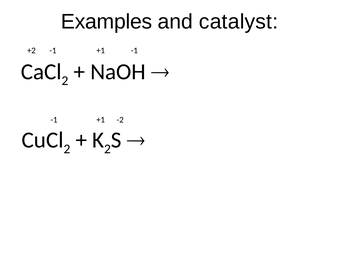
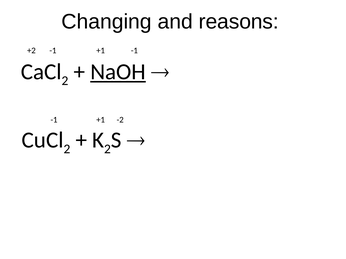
Examples: Examples -> Changing
catalyst: catalyst -> reasons
NaOH underline: none -> present
